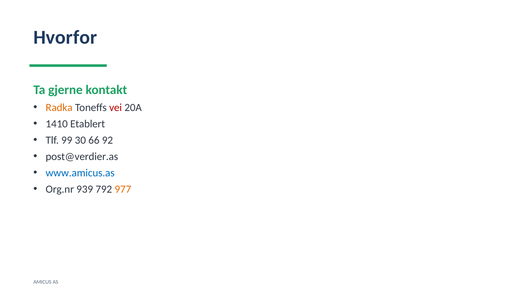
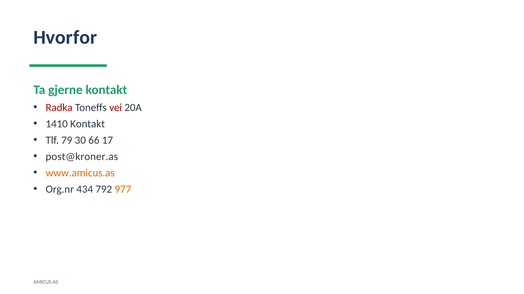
Radka colour: orange -> red
1410 Etablert: Etablert -> Kontakt
99: 99 -> 79
92: 92 -> 17
post@verdier.as: post@verdier.as -> post@kroner.as
www.amicus.as colour: blue -> orange
939: 939 -> 434
